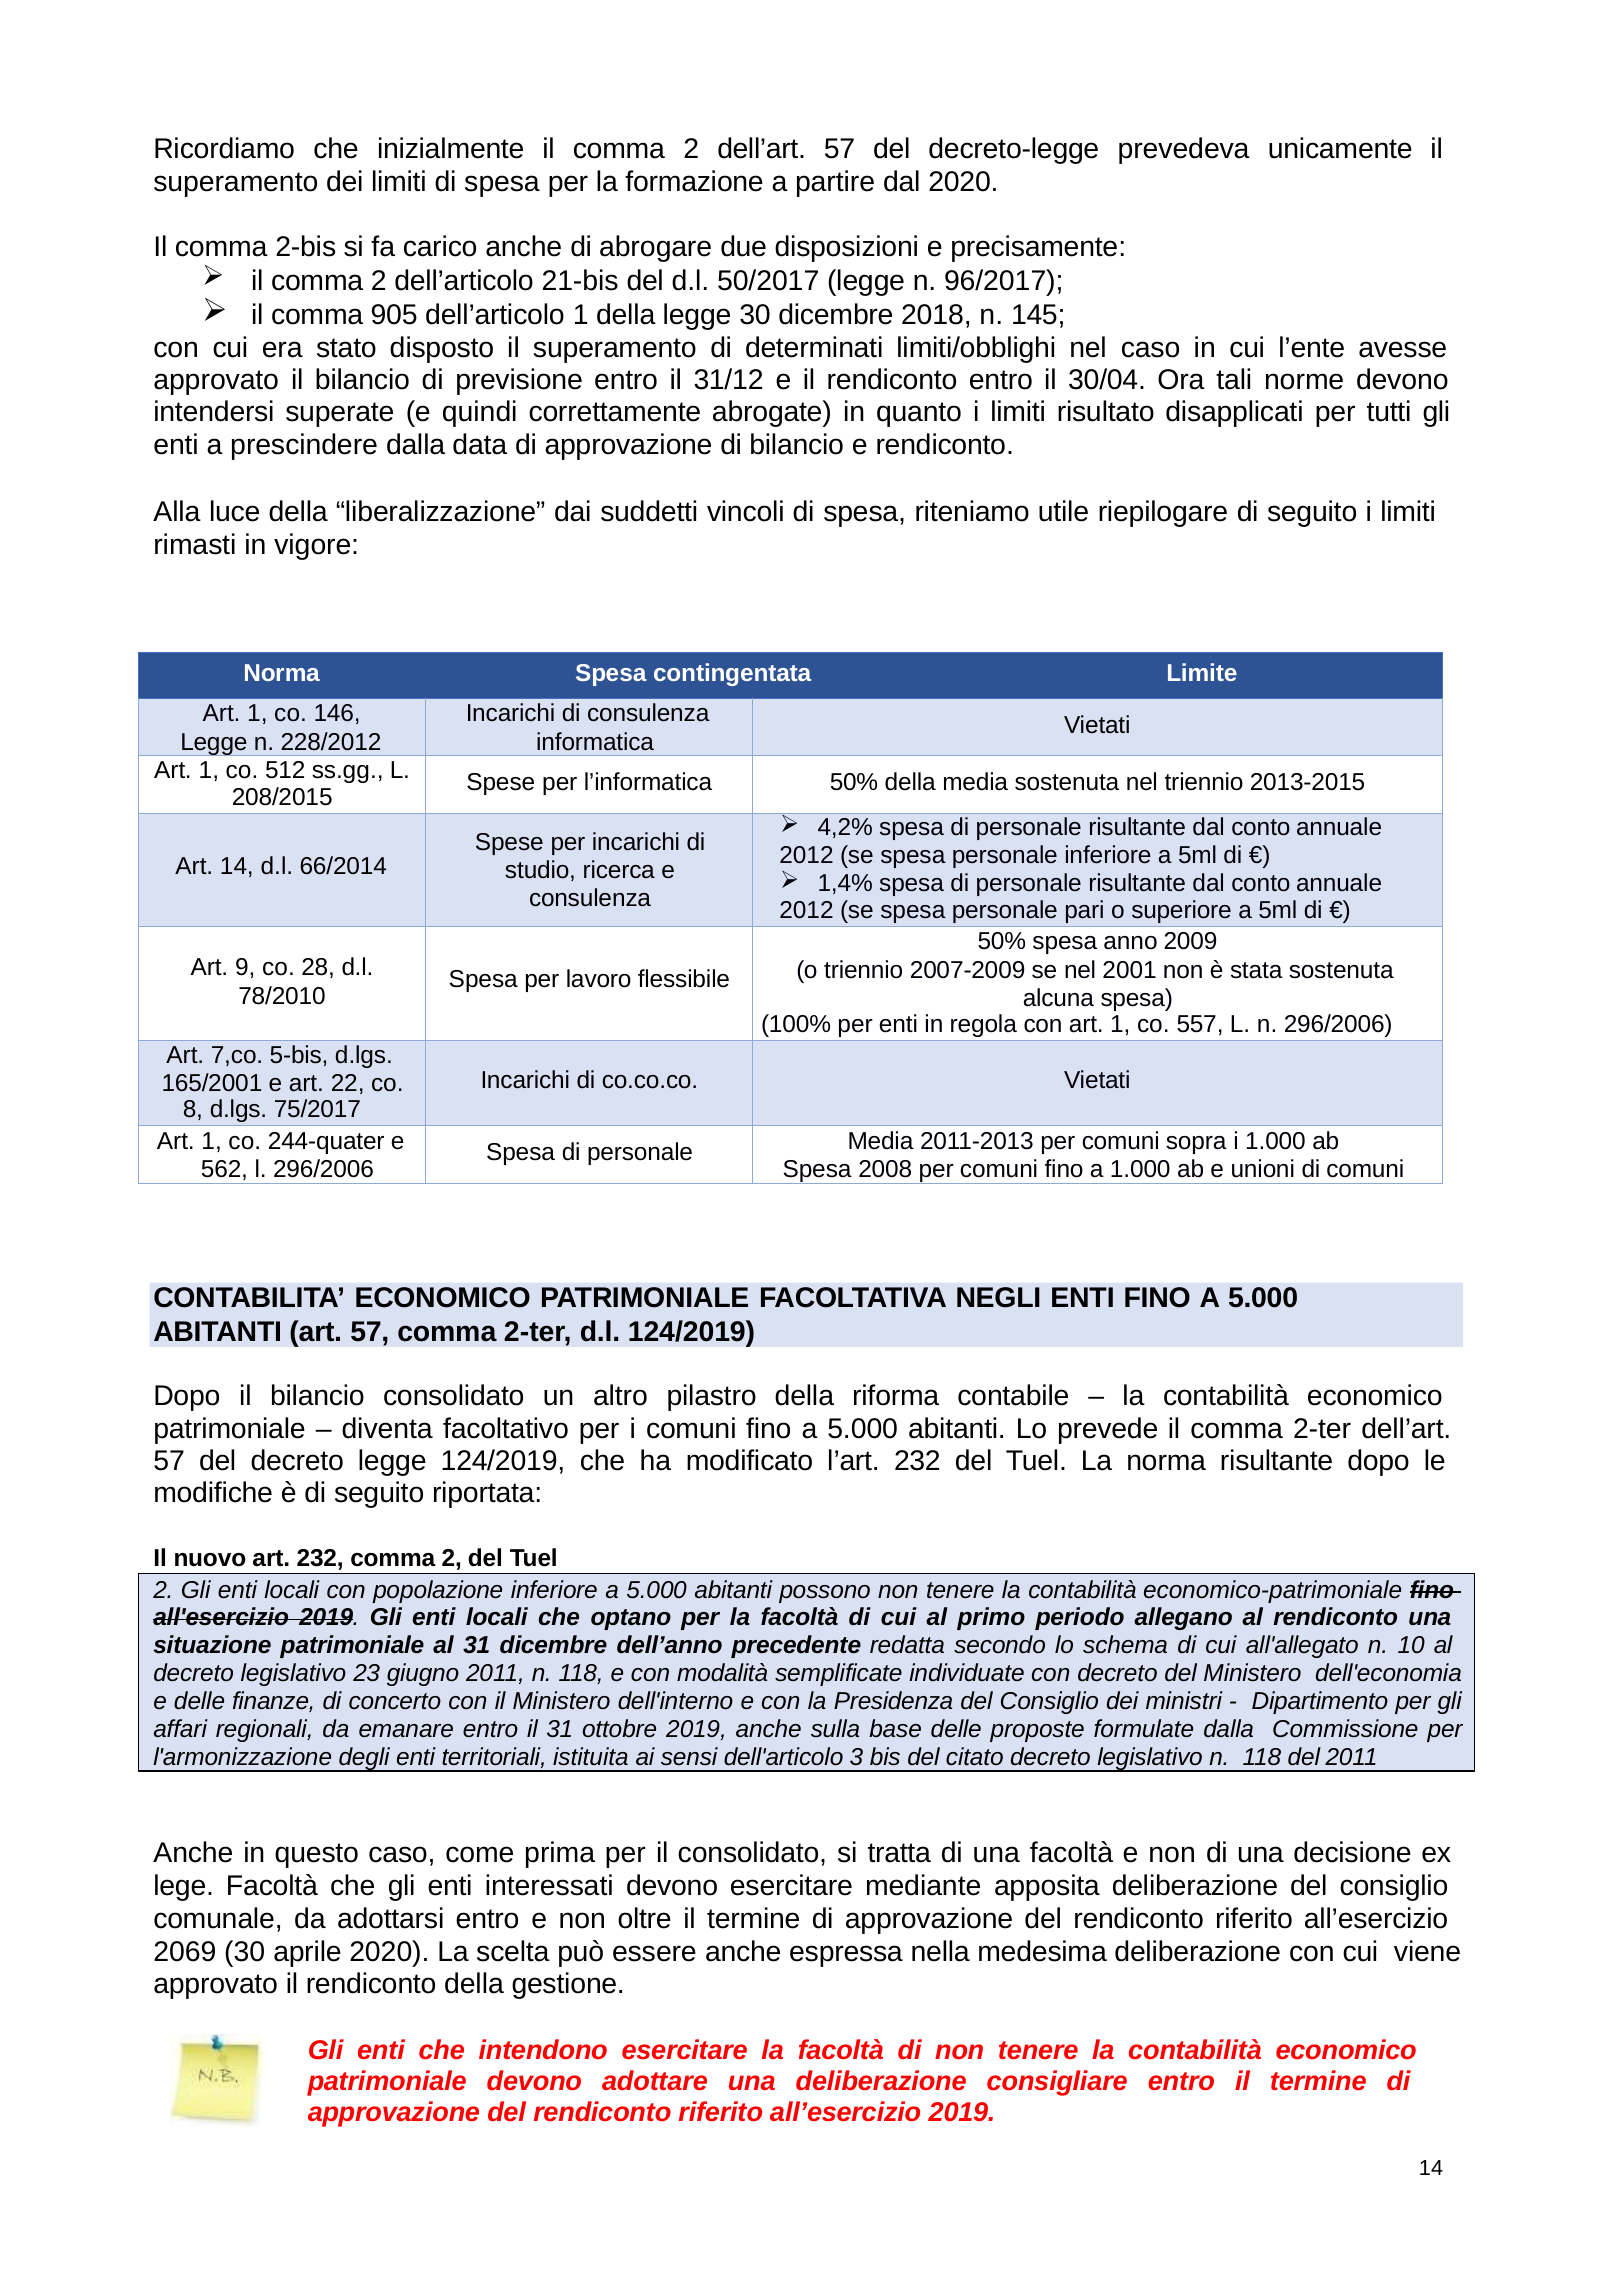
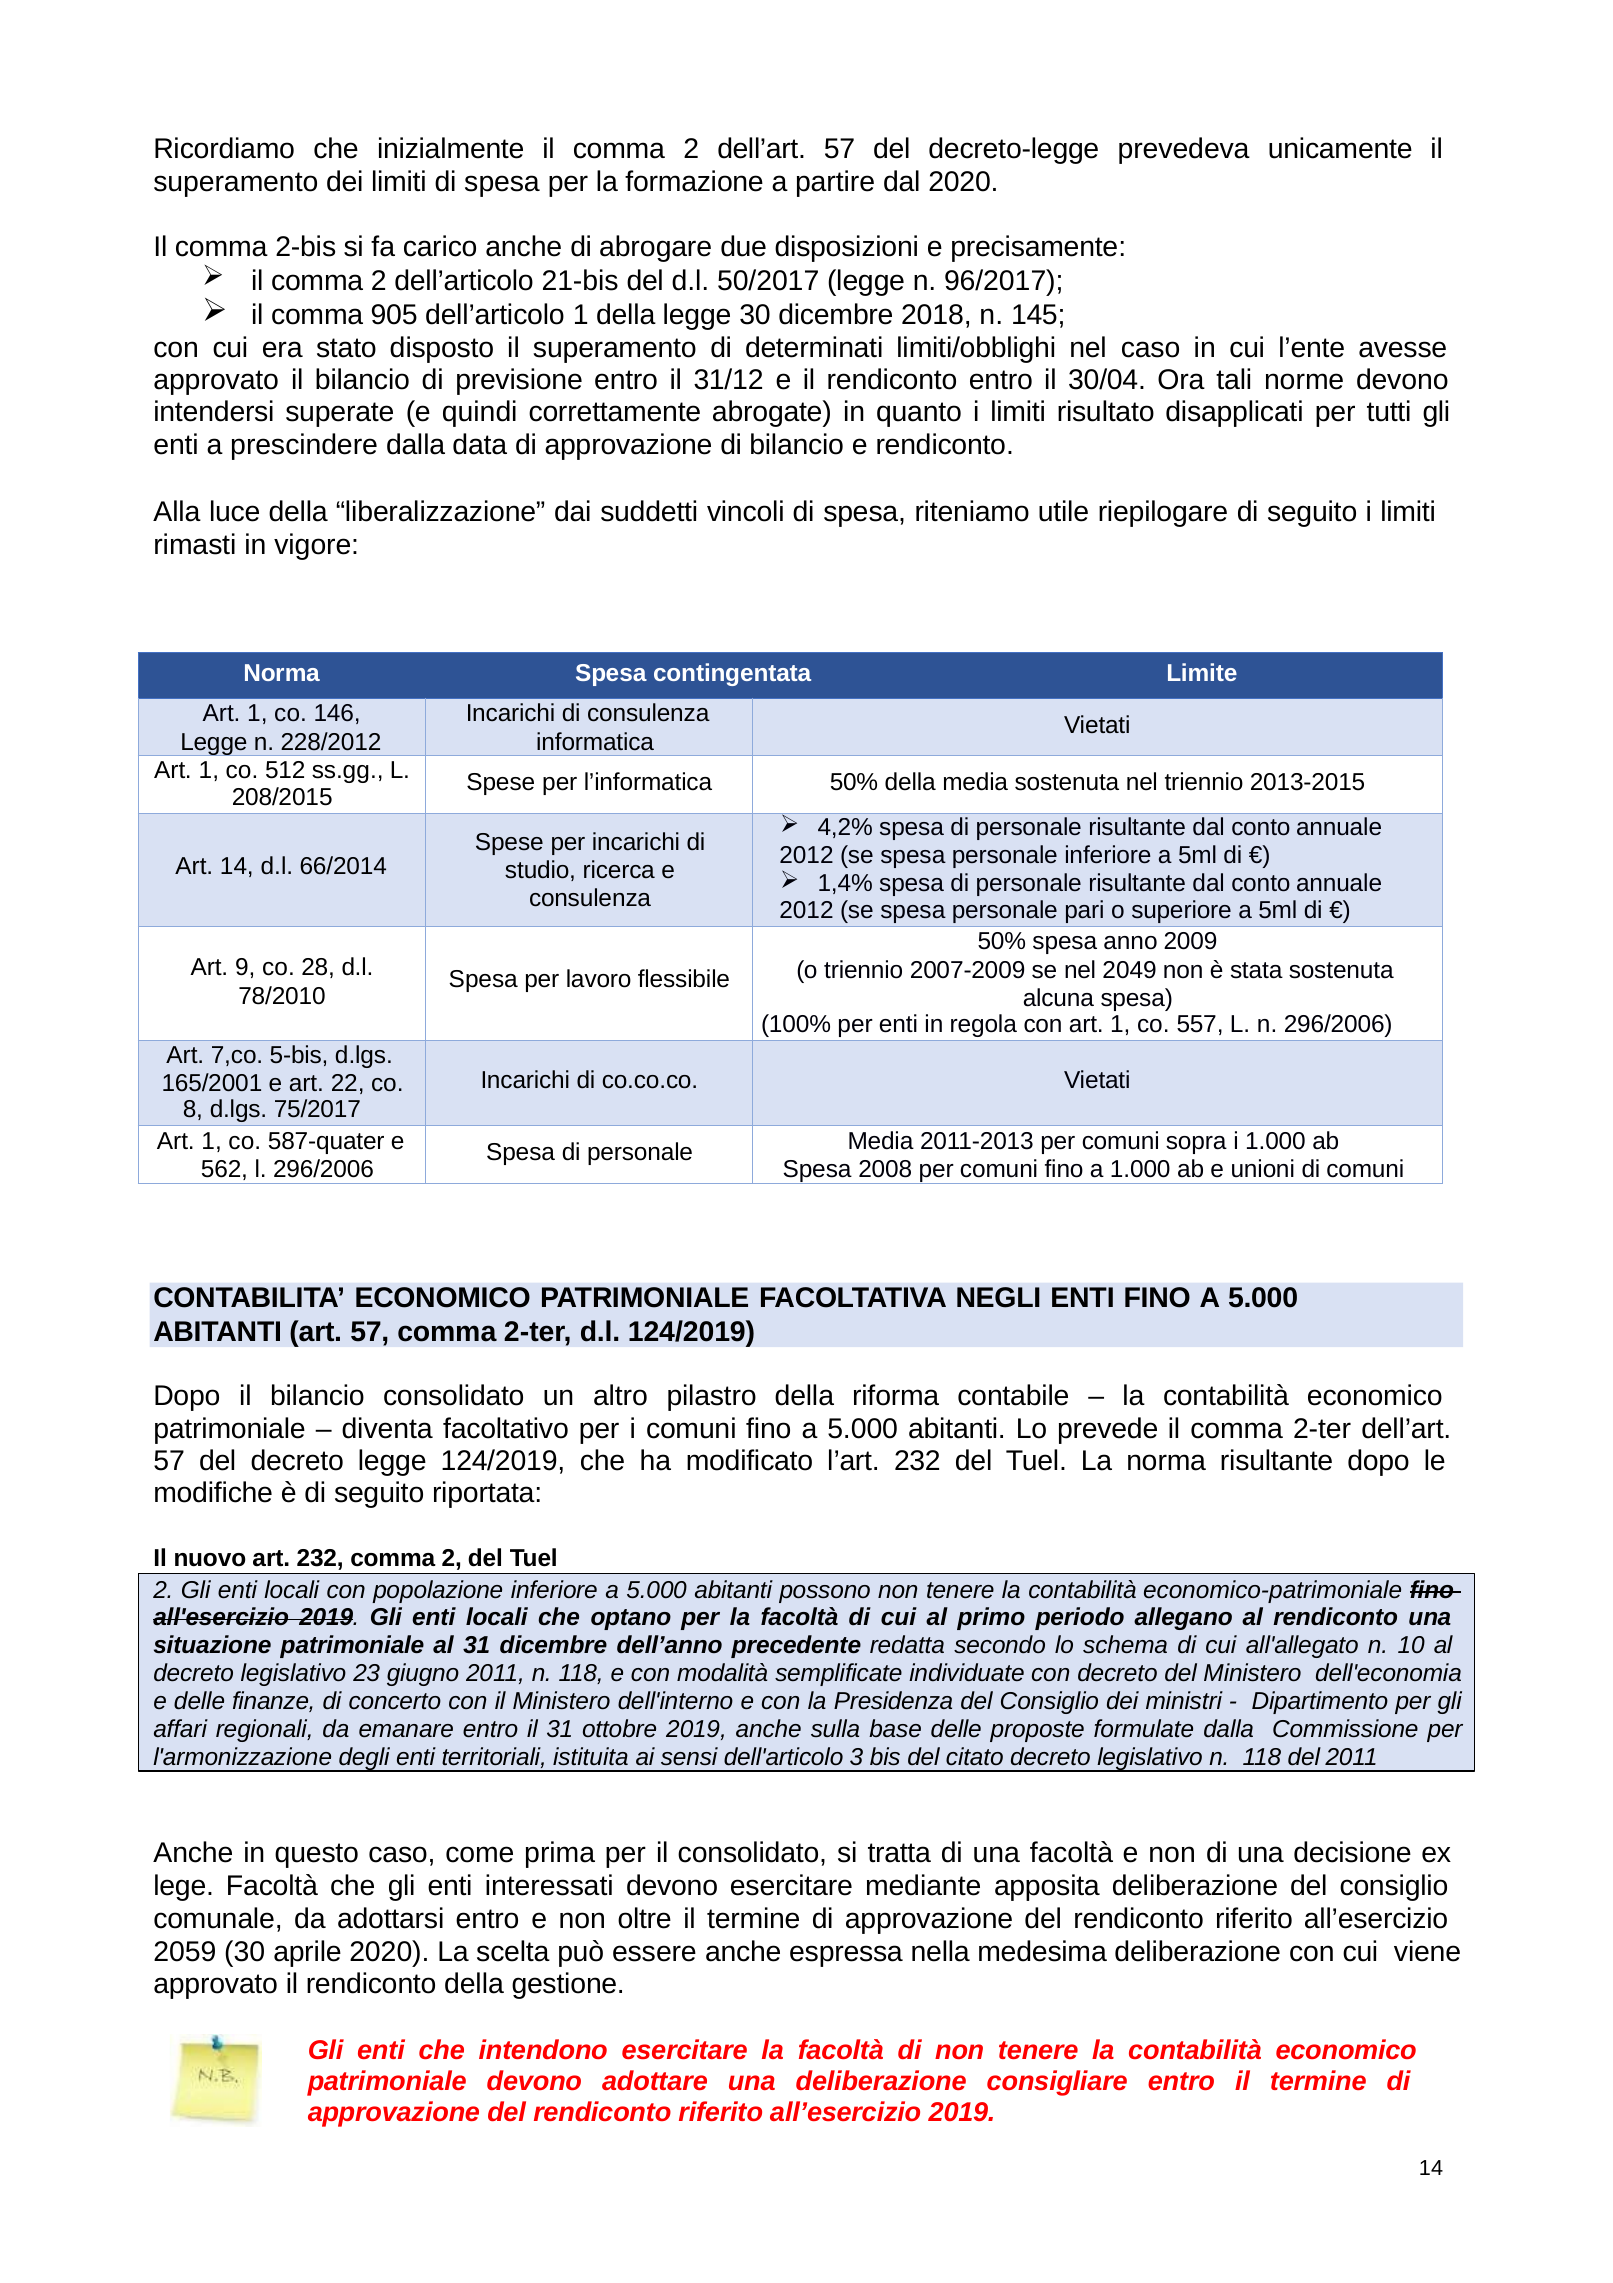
2001: 2001 -> 2049
244-quater: 244-quater -> 587-quater
2069: 2069 -> 2059
